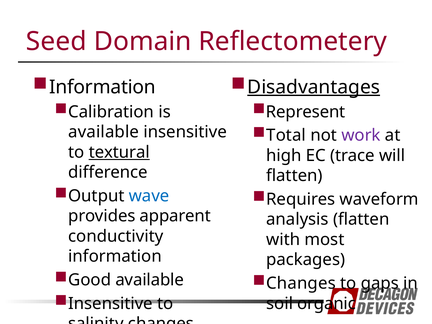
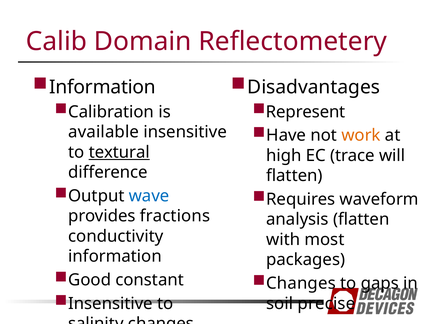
Seed: Seed -> Calib
Disadvantages underline: present -> none
Total: Total -> Have
work colour: purple -> orange
apparent: apparent -> fractions
Good available: available -> constant
organic: organic -> precise
